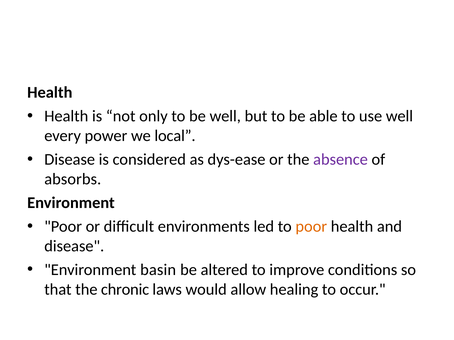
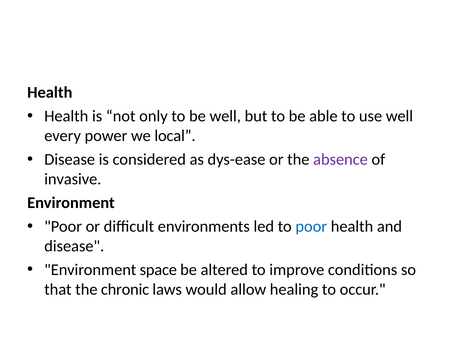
absorbs: absorbs -> invasive
poor at (311, 227) colour: orange -> blue
basin: basin -> space
